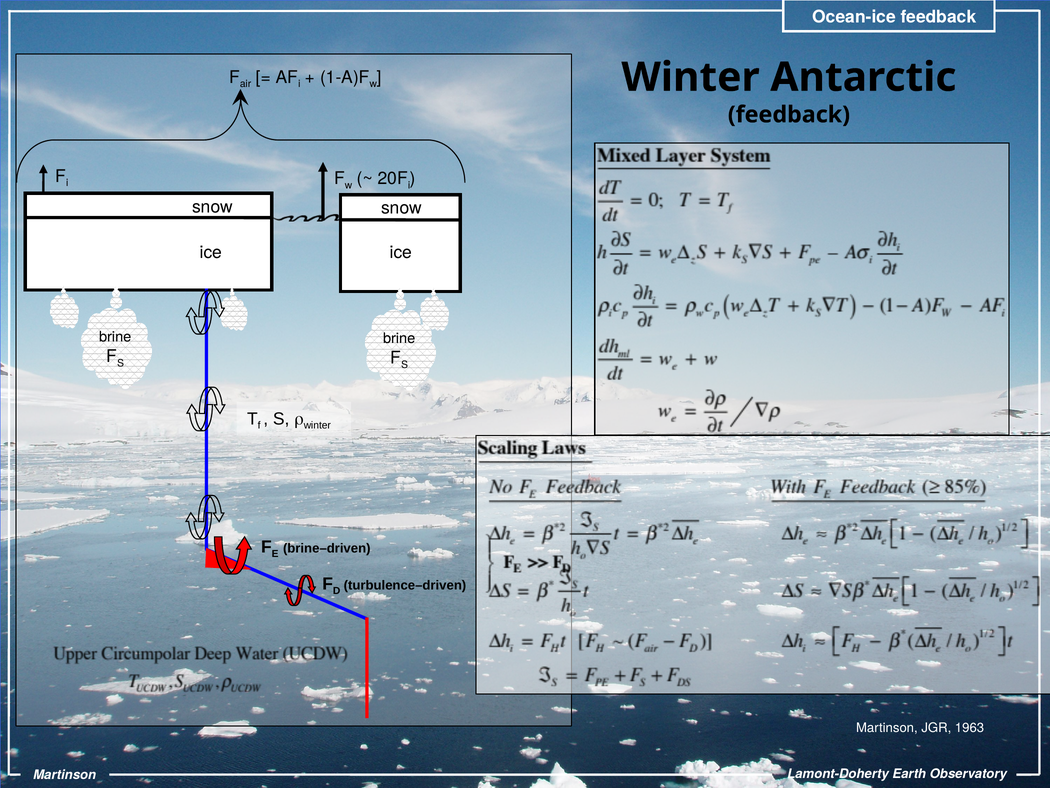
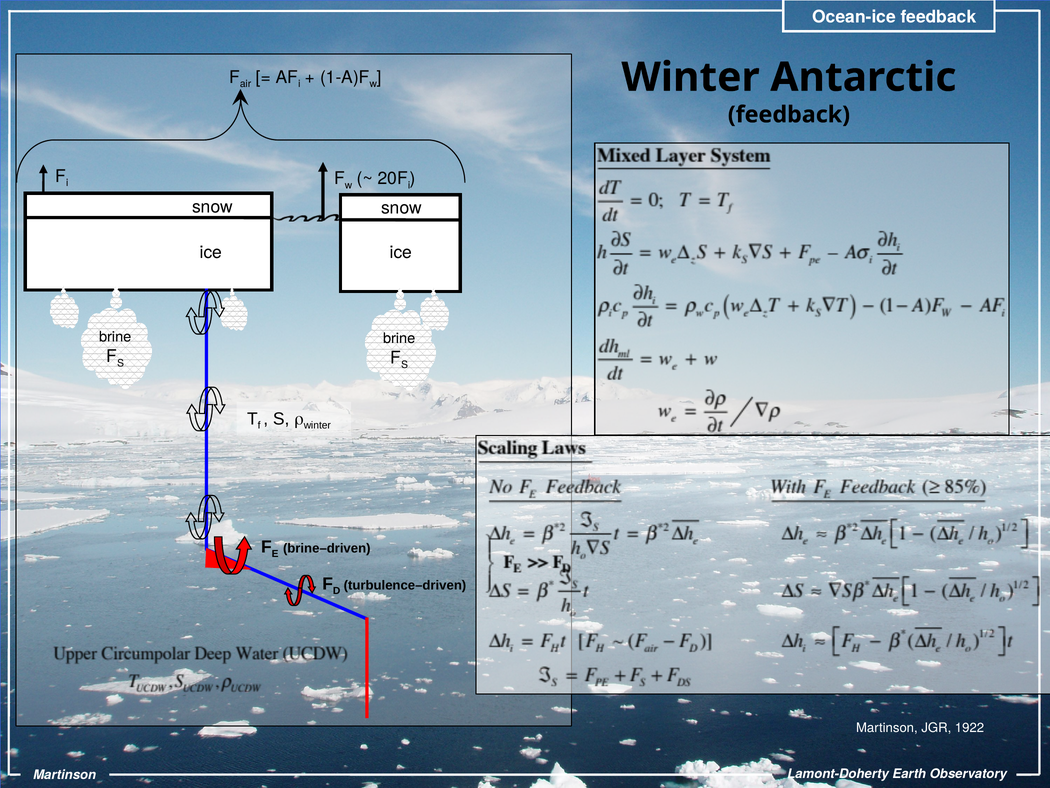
1963: 1963 -> 1922
